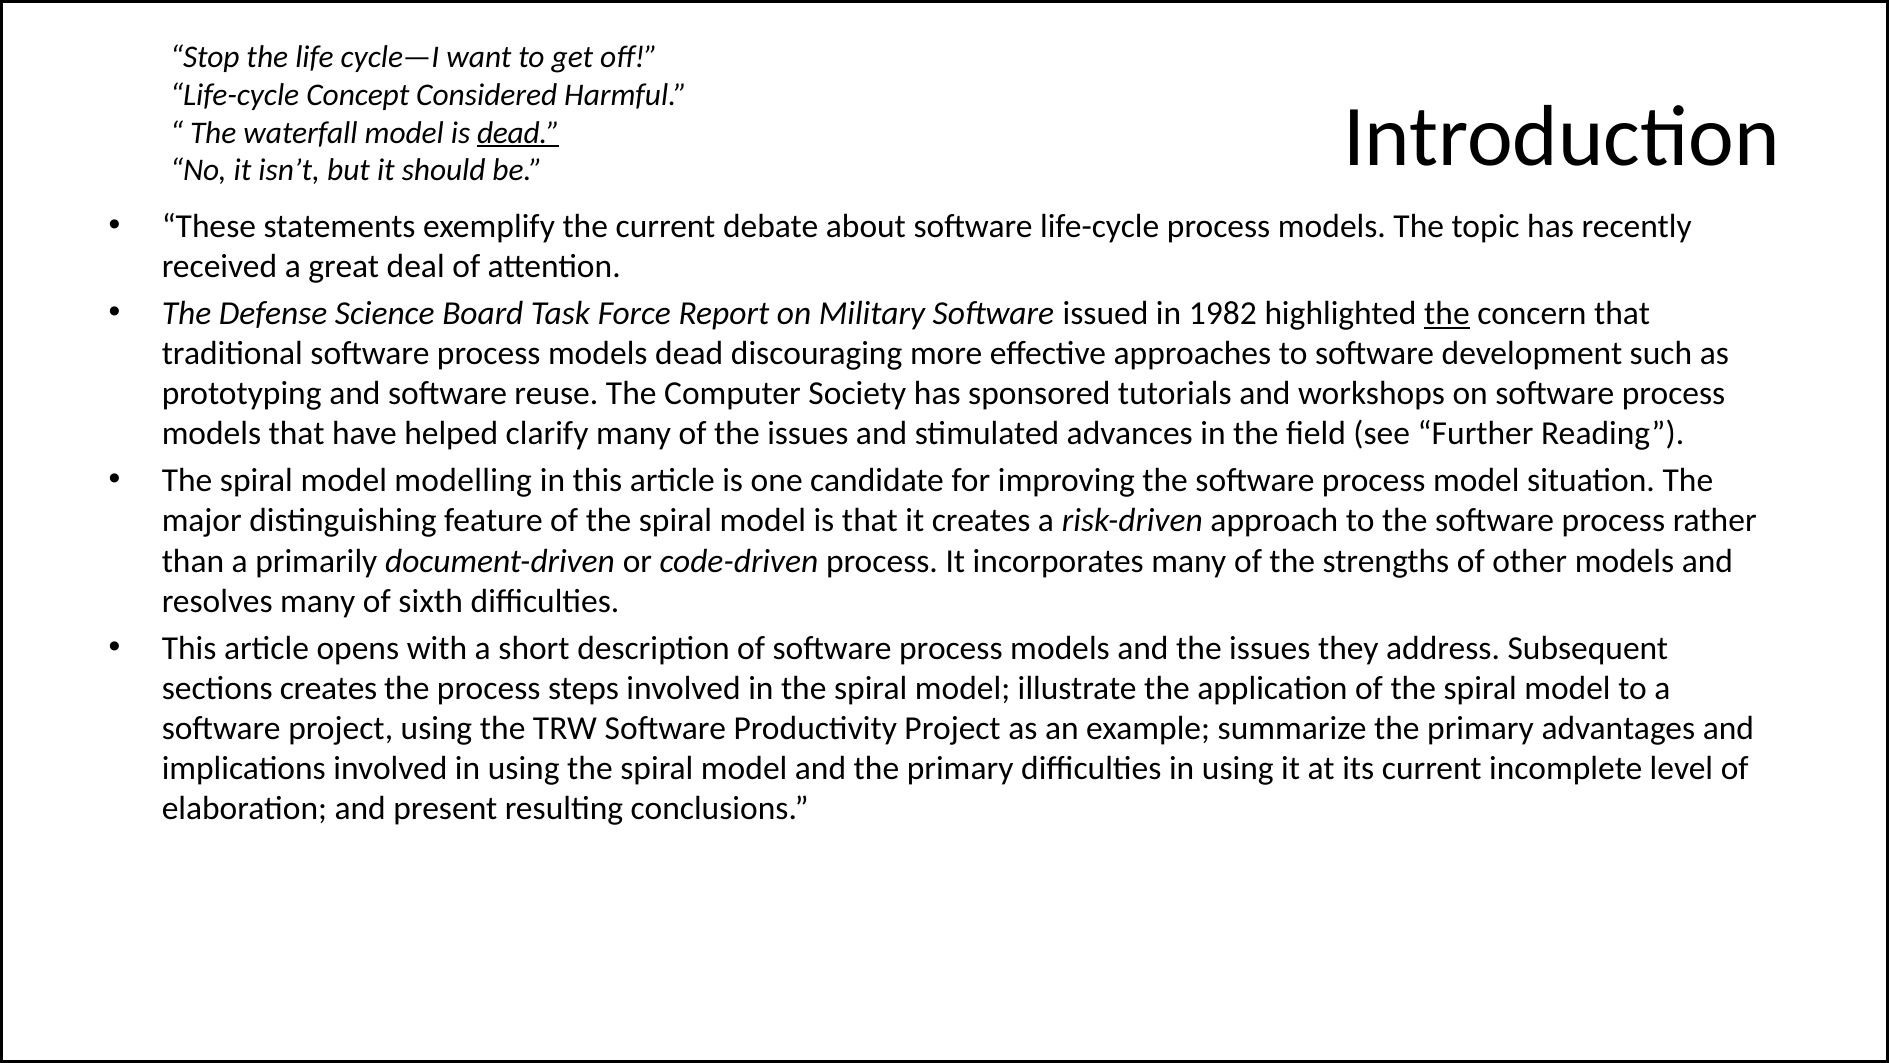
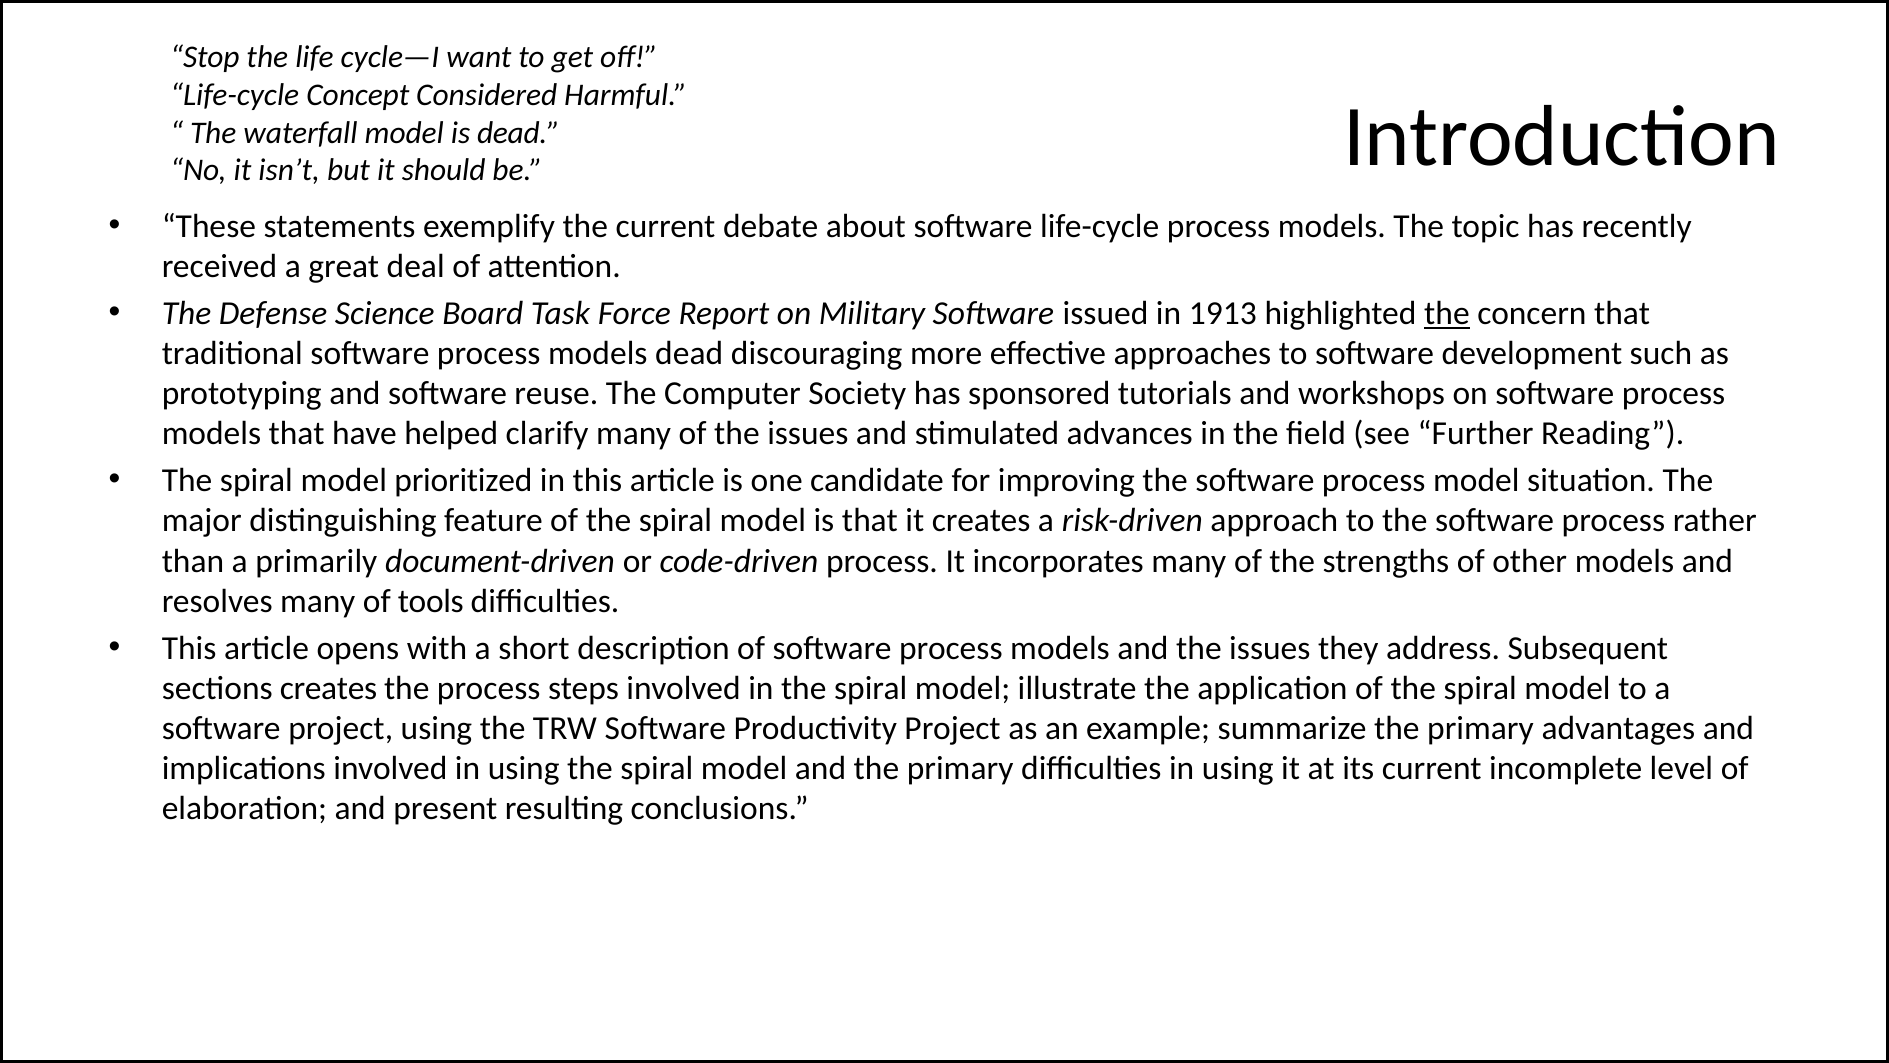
dead at (519, 133) underline: present -> none
1982: 1982 -> 1913
modelling: modelling -> prioritized
sixth: sixth -> tools
